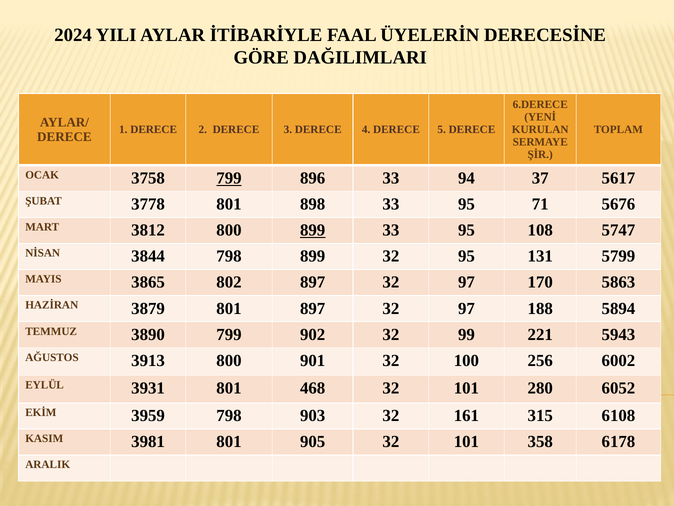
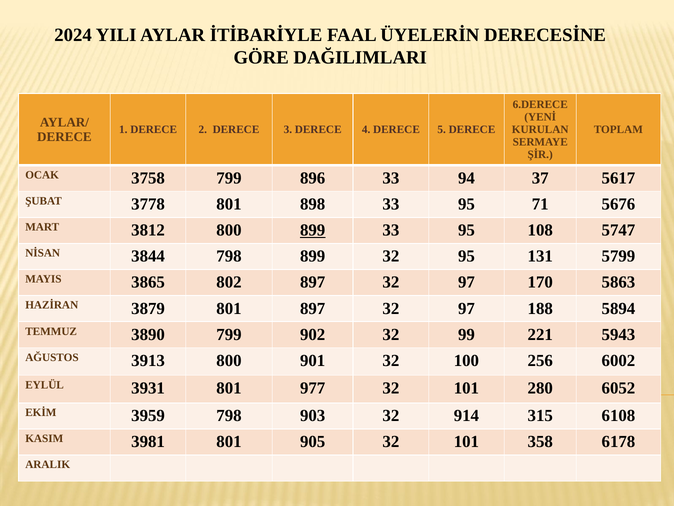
799 at (229, 178) underline: present -> none
468: 468 -> 977
161: 161 -> 914
